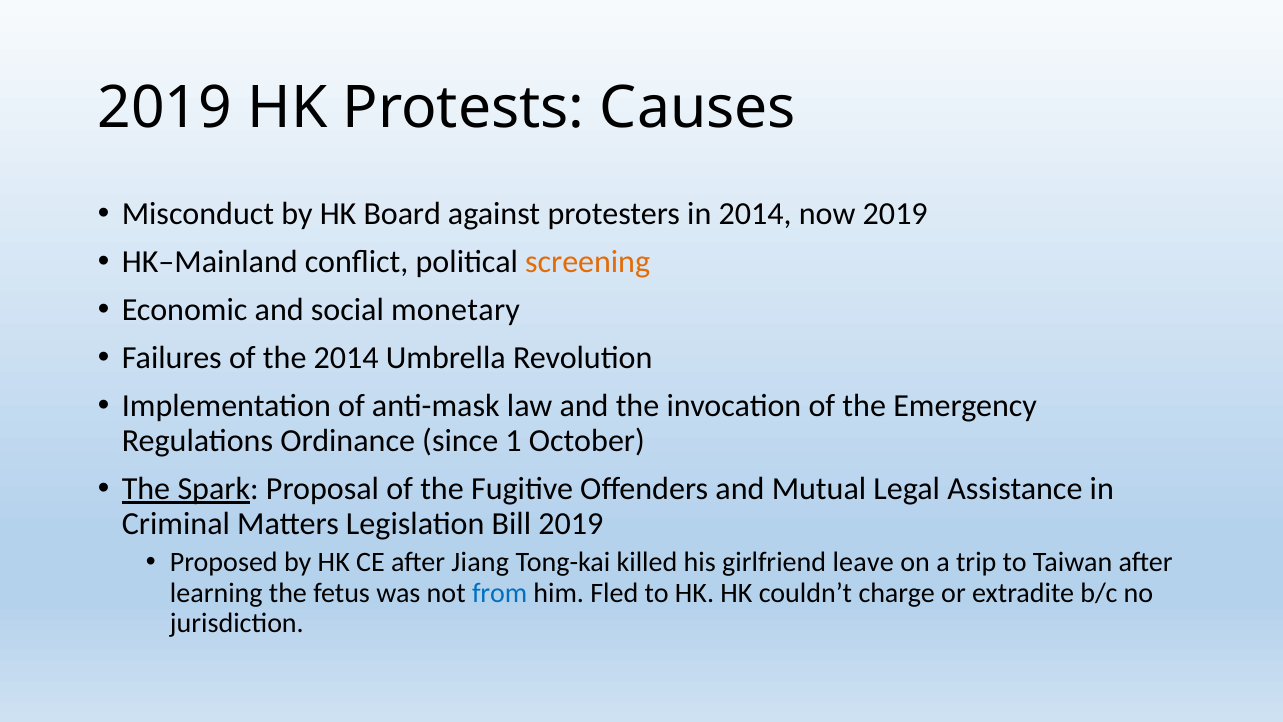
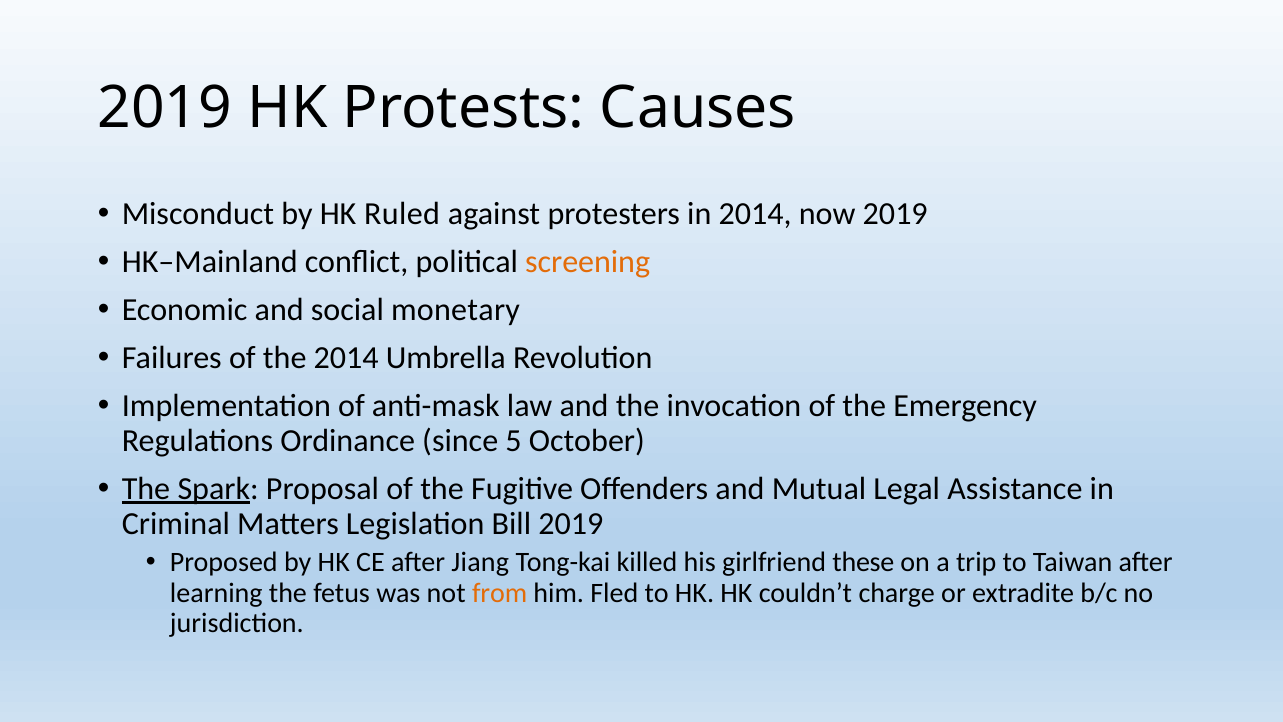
Board: Board -> Ruled
1: 1 -> 5
leave: leave -> these
from colour: blue -> orange
